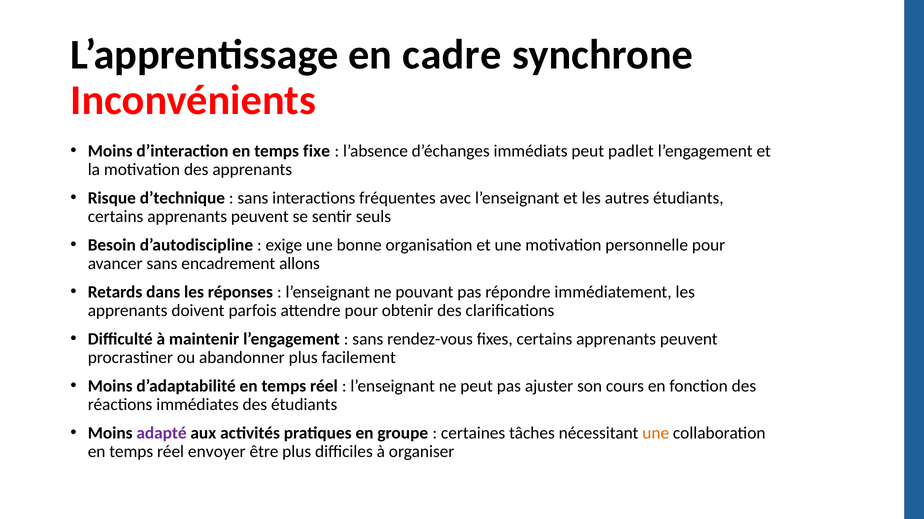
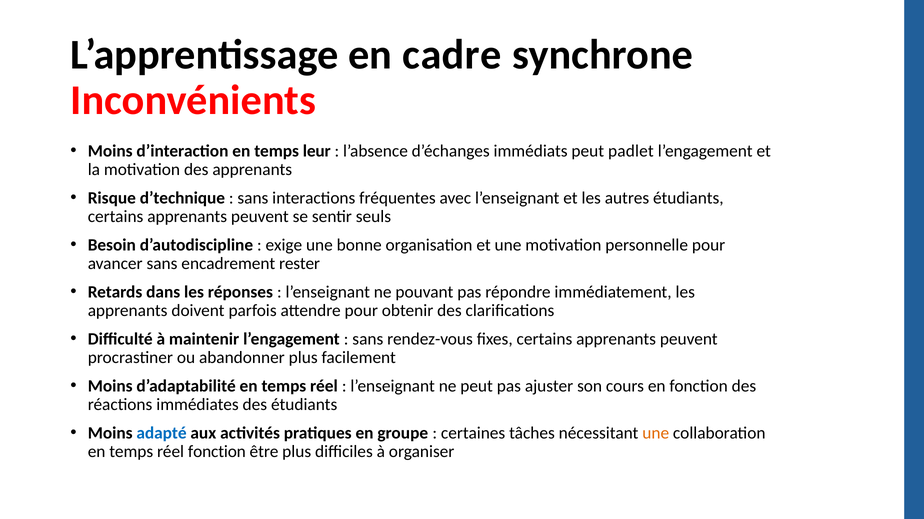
fixe: fixe -> leur
allons: allons -> rester
adapté colour: purple -> blue
réel envoyer: envoyer -> fonction
